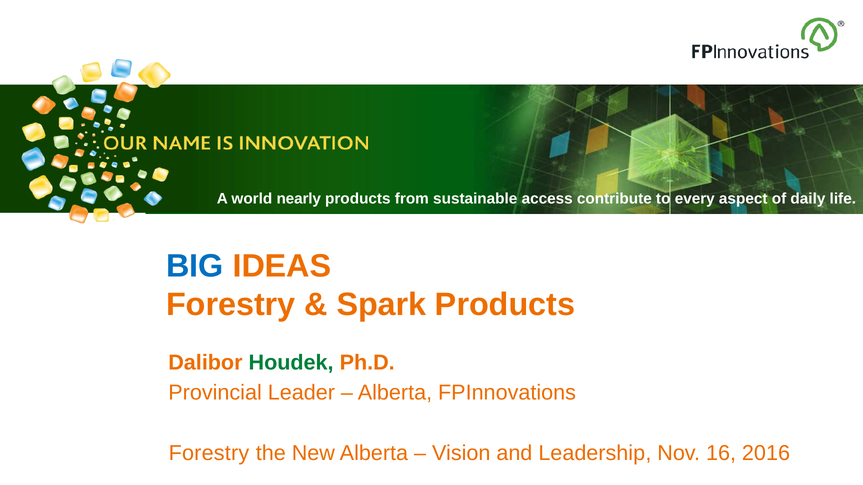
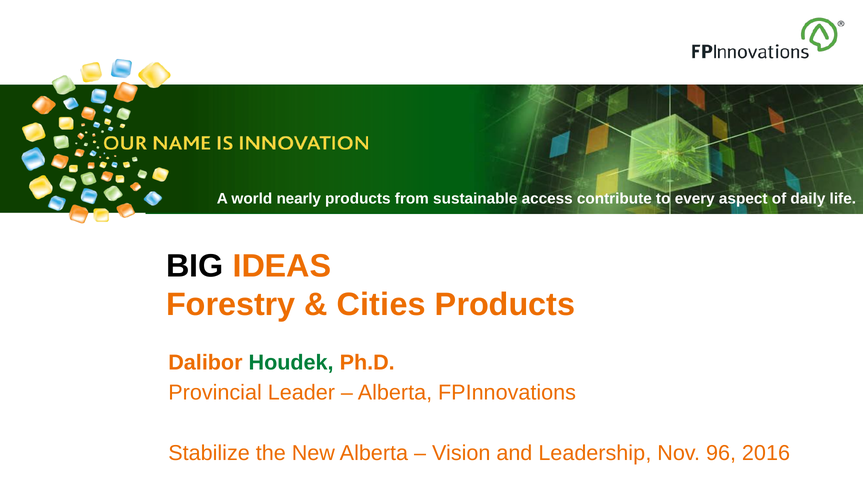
BIG colour: blue -> black
Spark: Spark -> Cities
Forestry at (209, 454): Forestry -> Stabilize
16: 16 -> 96
